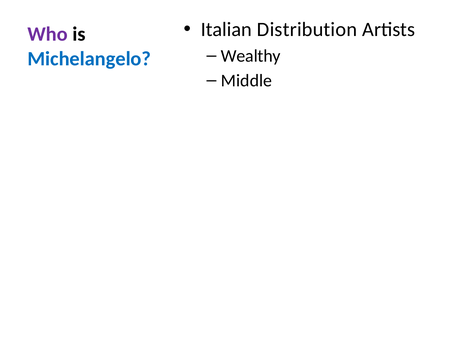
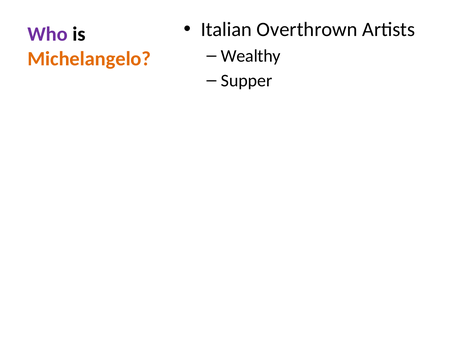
Distribution: Distribution -> Overthrown
Michelangelo colour: blue -> orange
Middle: Middle -> Supper
